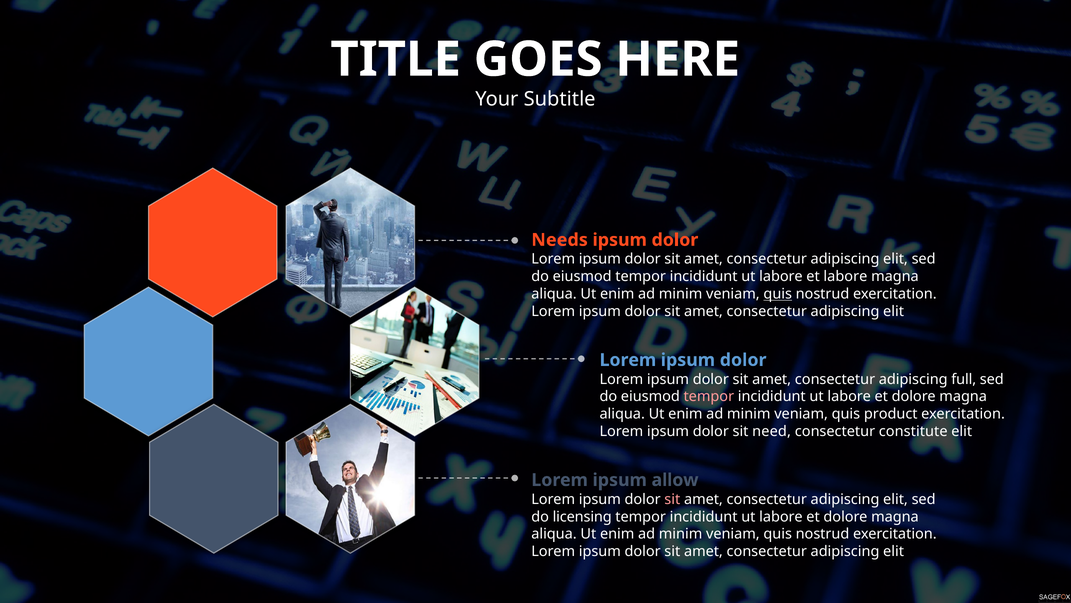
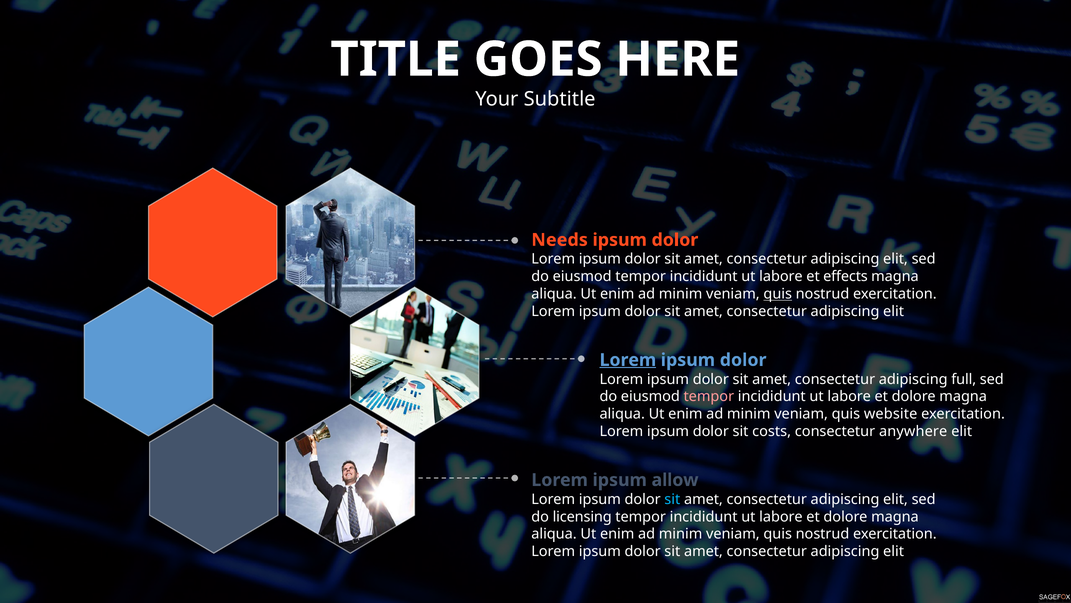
et labore: labore -> effects
Lorem at (628, 360) underline: none -> present
product: product -> website
need: need -> costs
constitute: constitute -> anywhere
sit at (672, 499) colour: pink -> light blue
